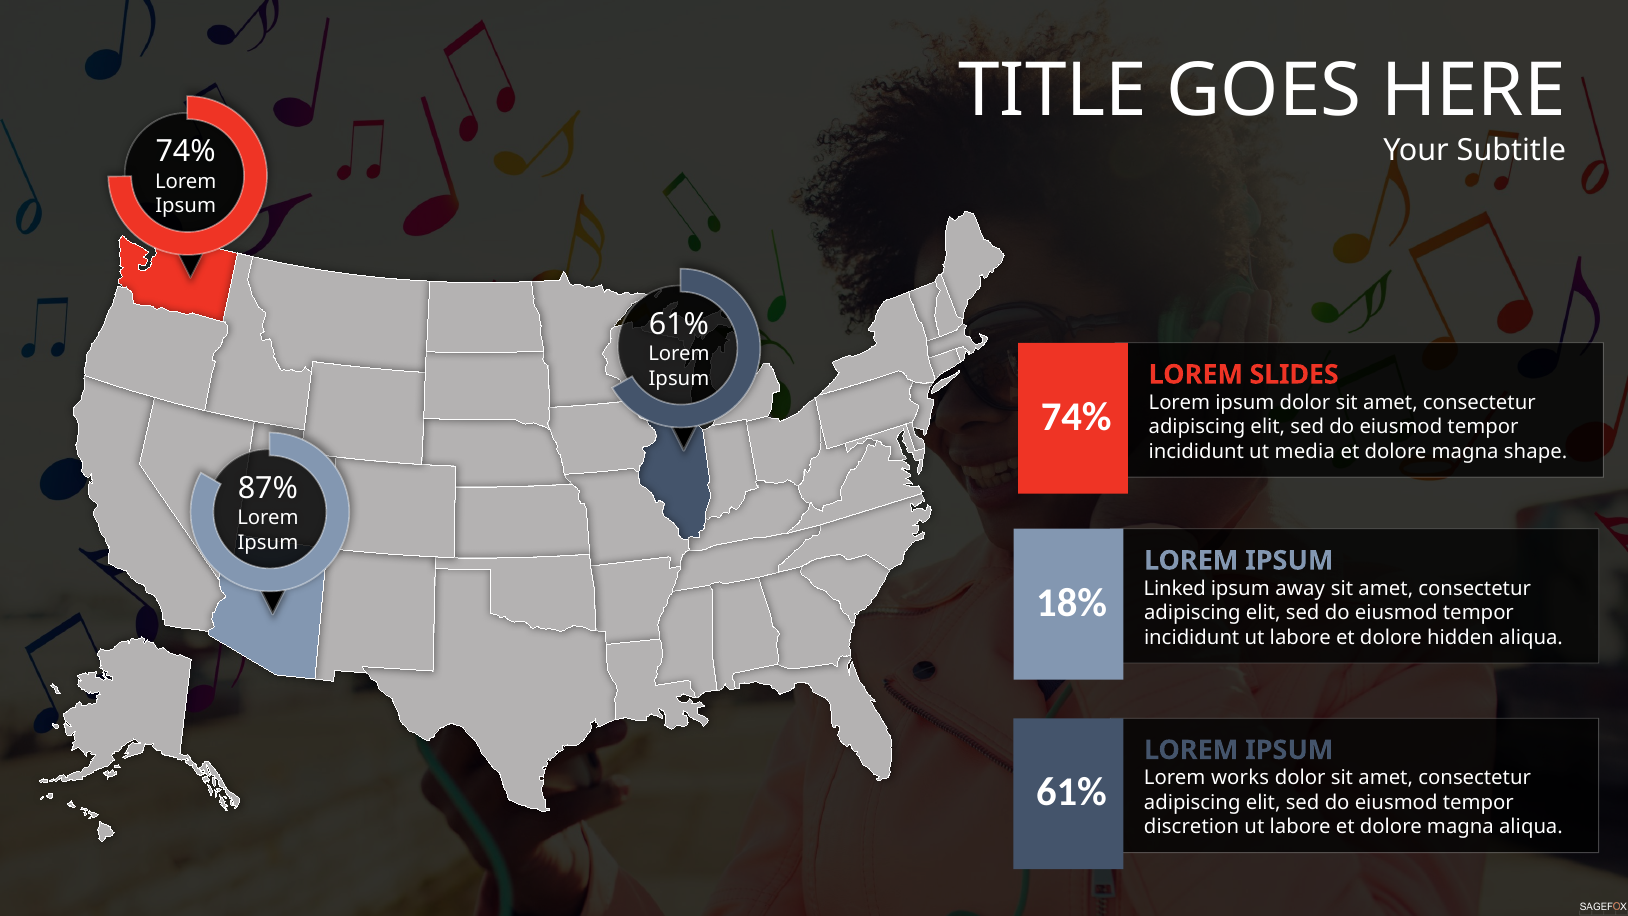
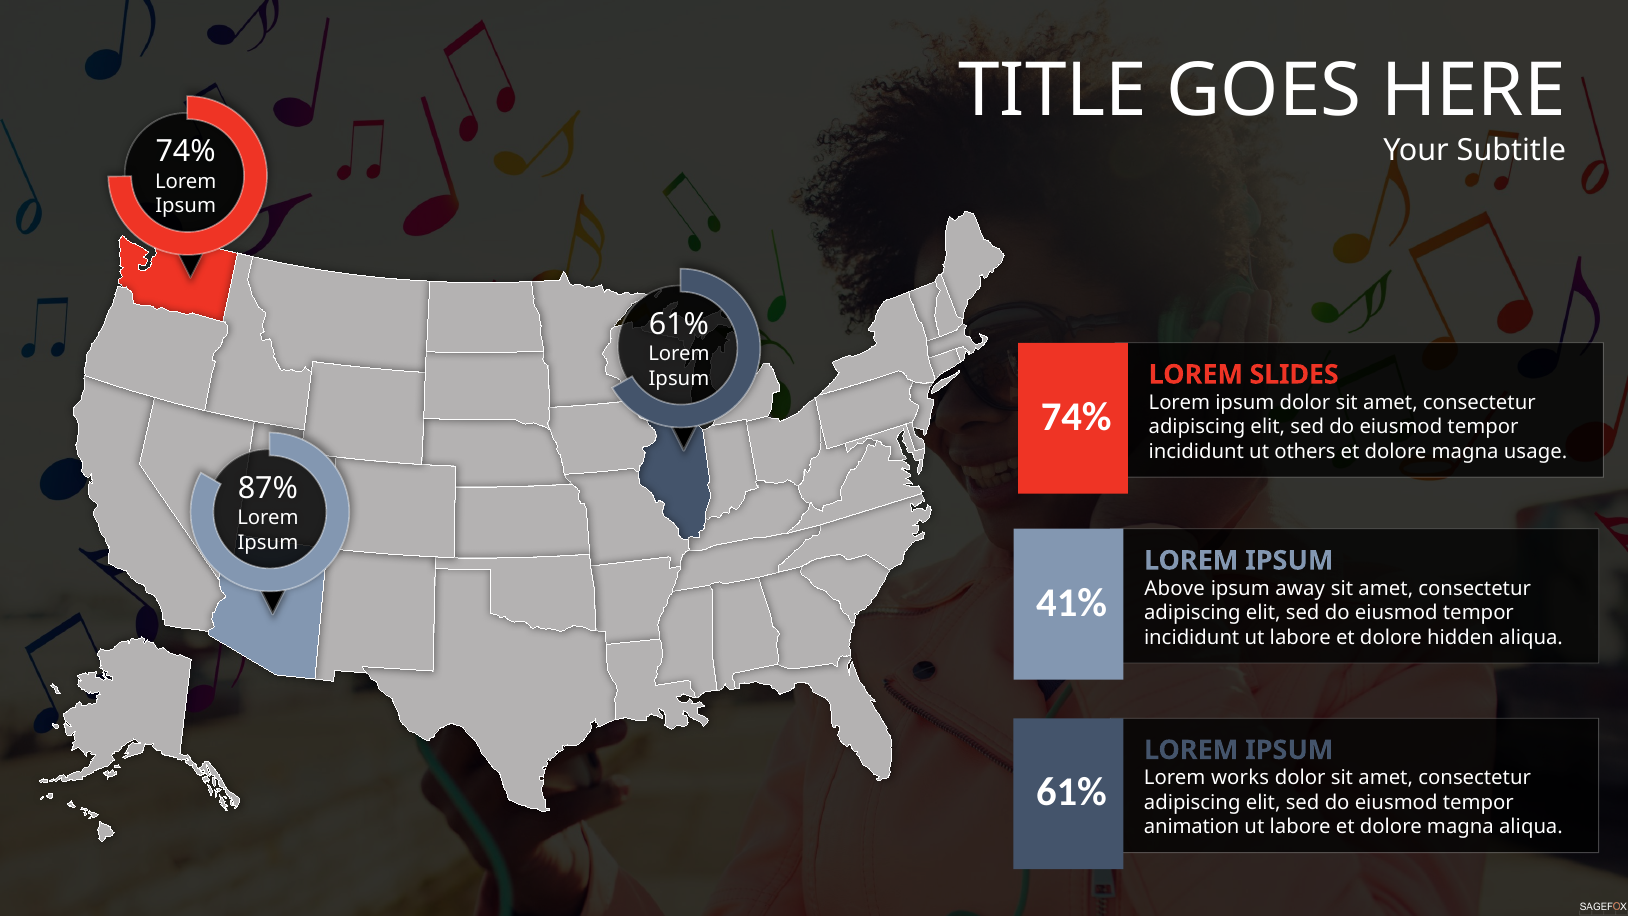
media: media -> others
shape: shape -> usage
Linked: Linked -> Above
18%: 18% -> 41%
discretion: discretion -> animation
